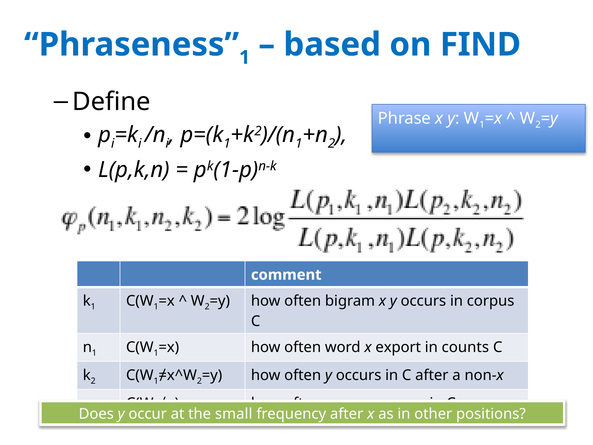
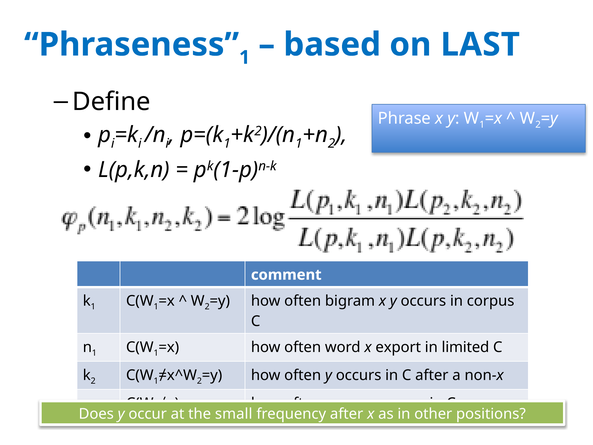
FIND: FIND -> LAST
counts: counts -> limited
